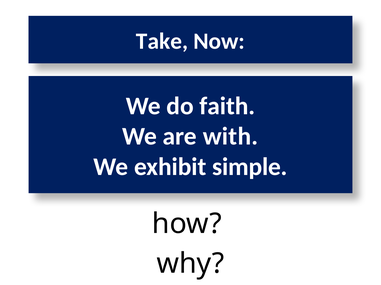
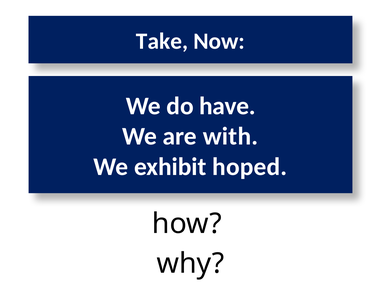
faith: faith -> have
simple: simple -> hoped
